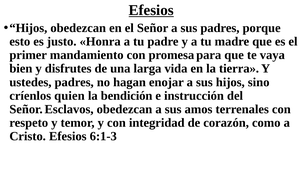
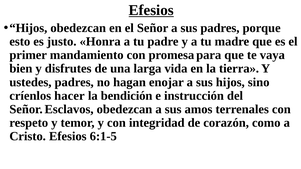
quien: quien -> hacer
6:1-3: 6:1-3 -> 6:1-5
